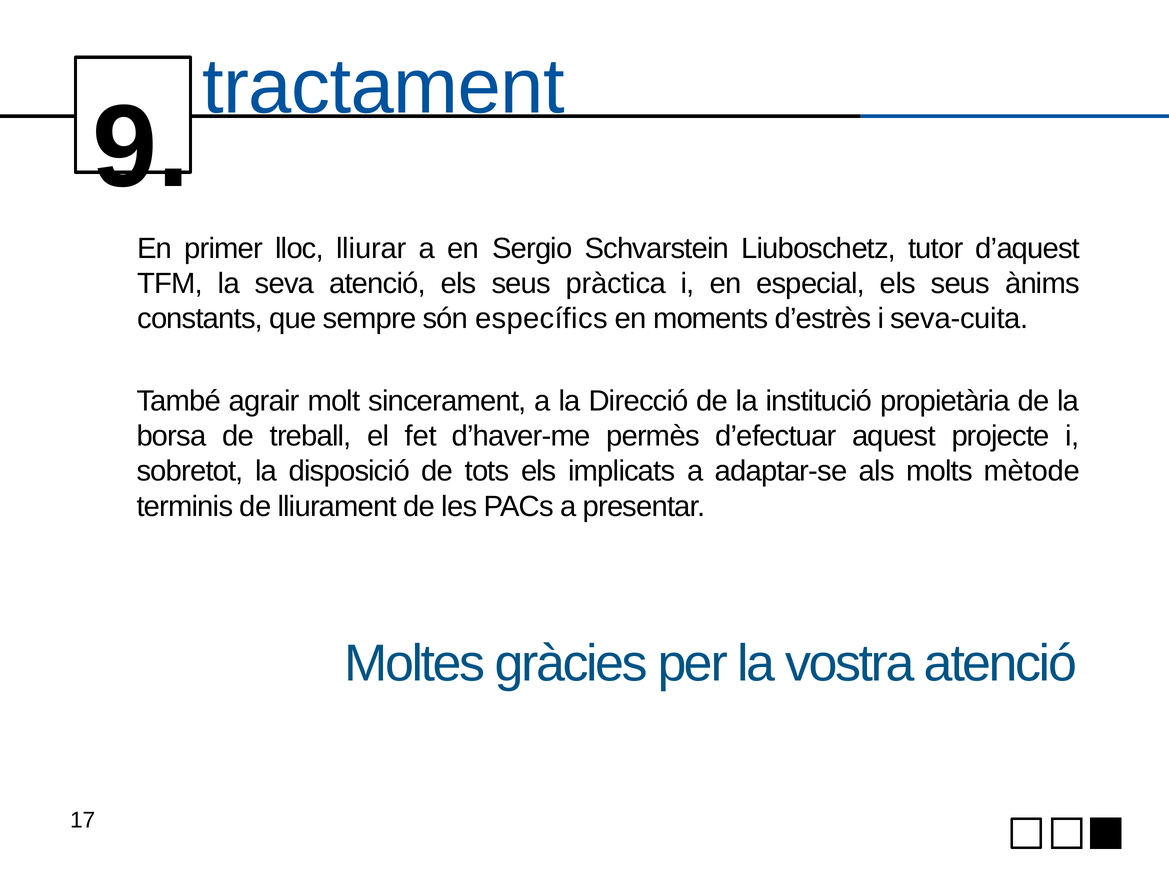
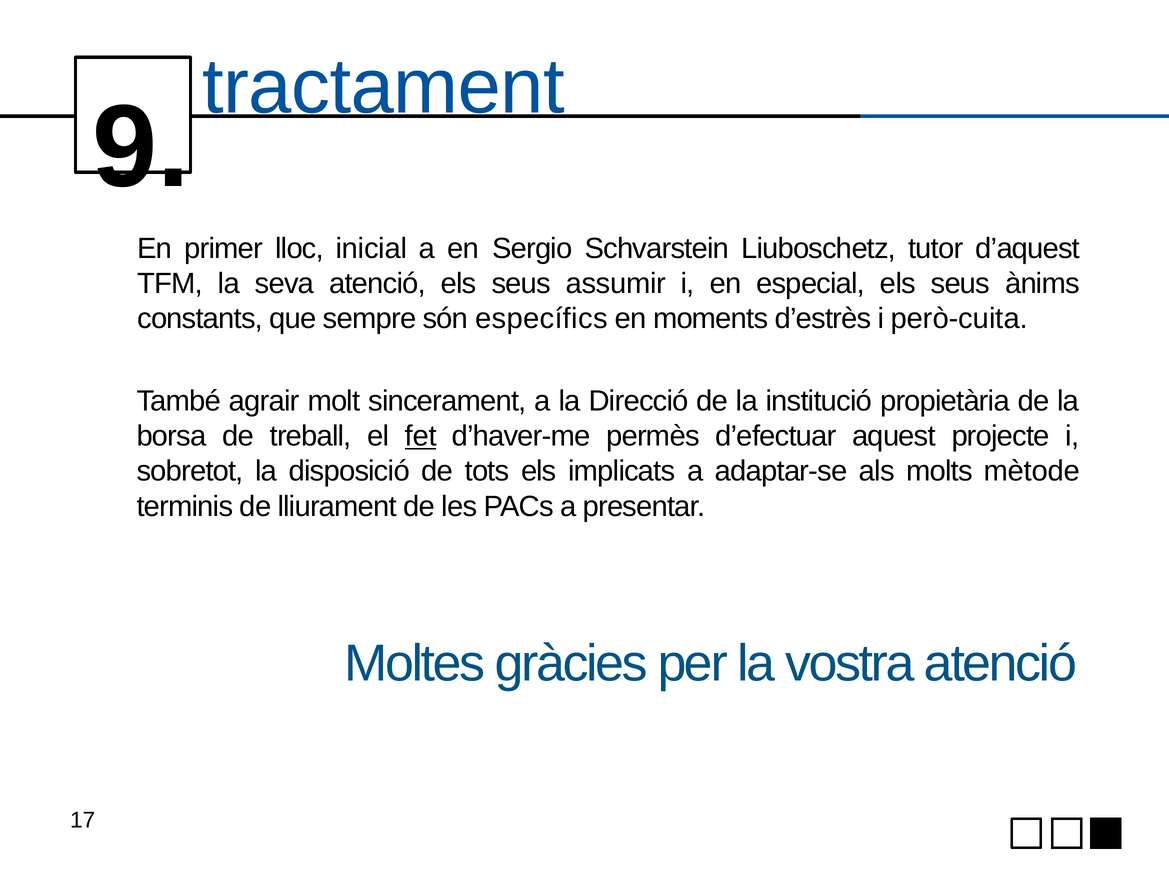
lliurar: lliurar -> inicial
pràctica: pràctica -> assumir
seva-cuita: seva-cuita -> però-cuita
fet underline: none -> present
